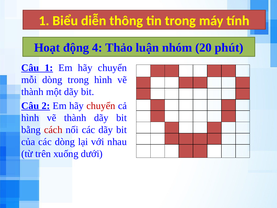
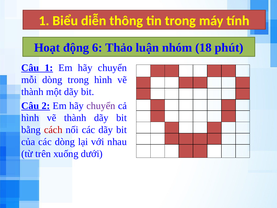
4: 4 -> 6
20: 20 -> 18
chuyển at (101, 106) colour: red -> purple
